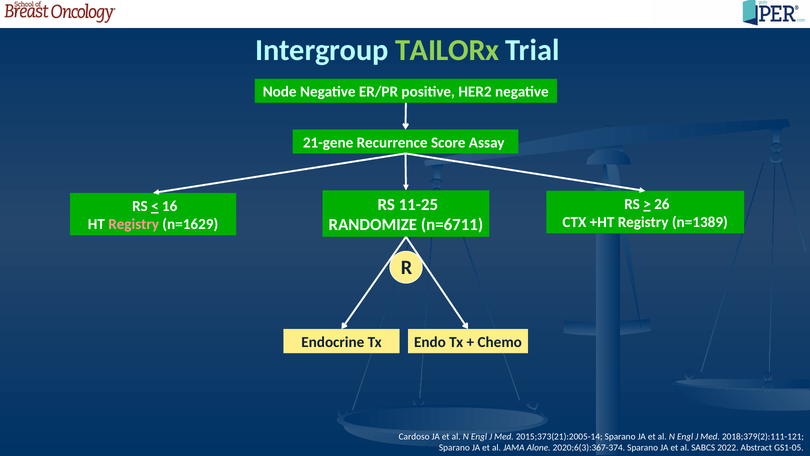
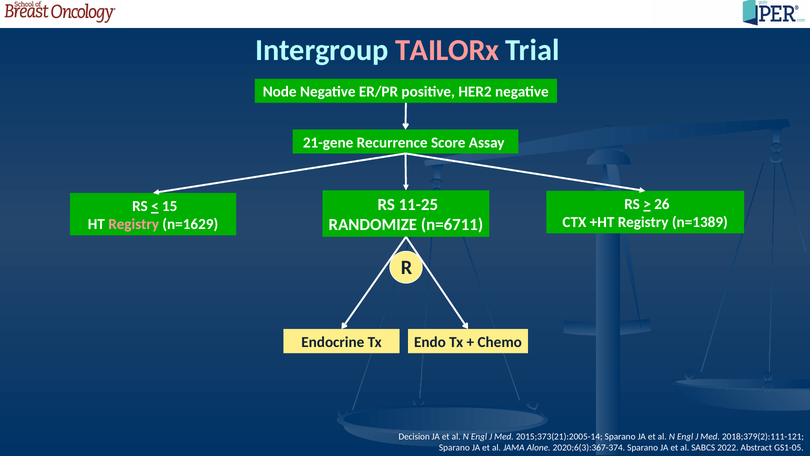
TAILORx colour: light green -> pink
16: 16 -> 15
Cardoso: Cardoso -> Decision
